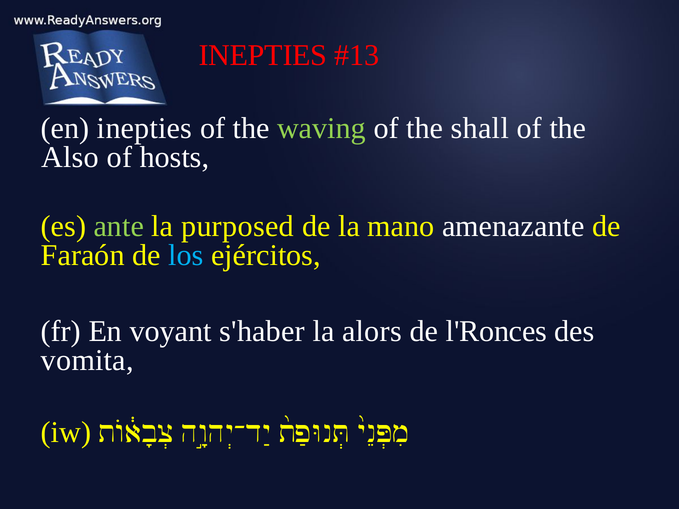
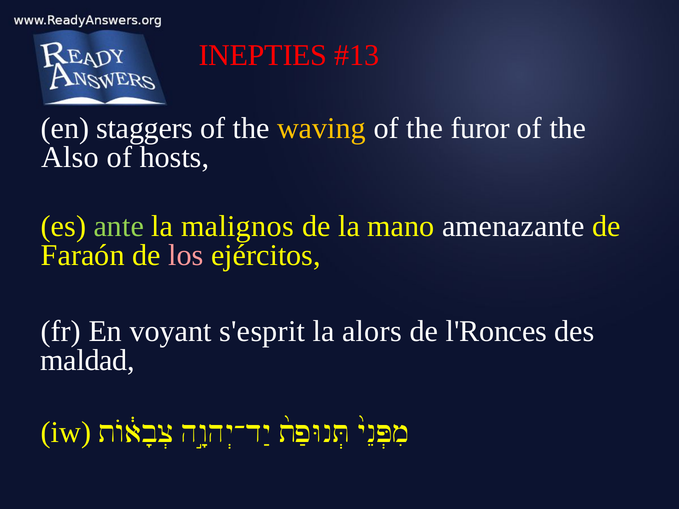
en inepties: inepties -> staggers
waving colour: light green -> yellow
shall: shall -> furor
purposed: purposed -> malignos
los colour: light blue -> pink
s'haber: s'haber -> s'esprit
vomita: vomita -> maldad
